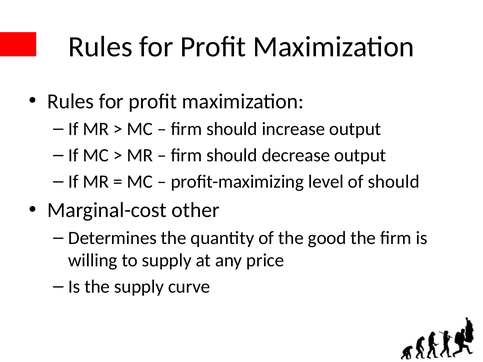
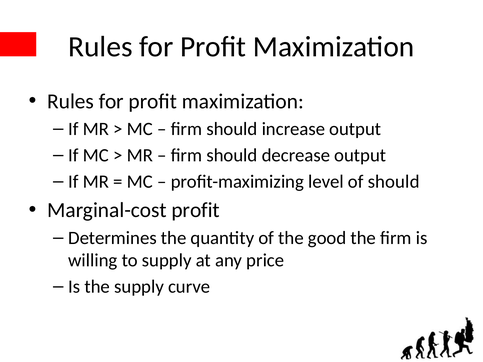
Marginal-cost other: other -> profit
